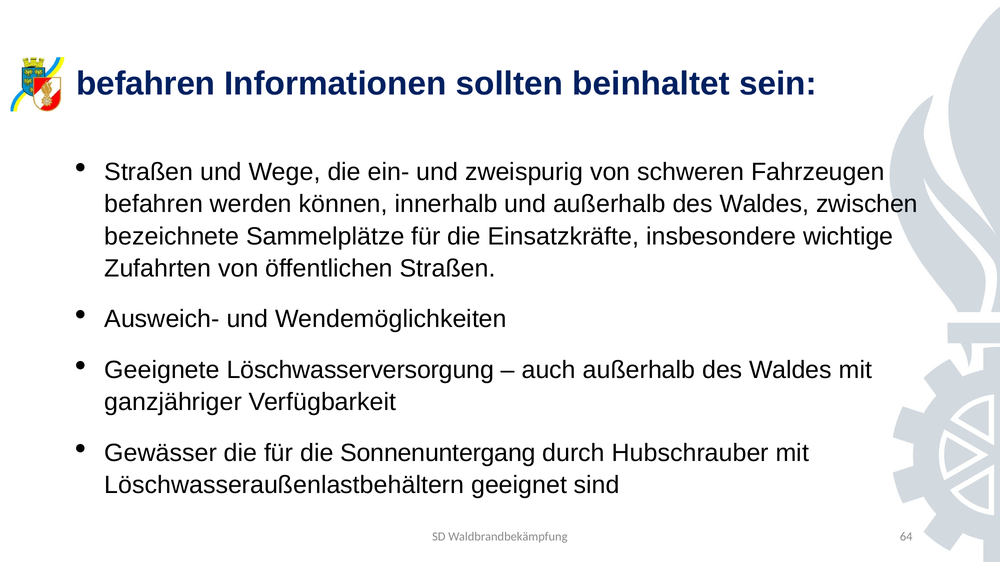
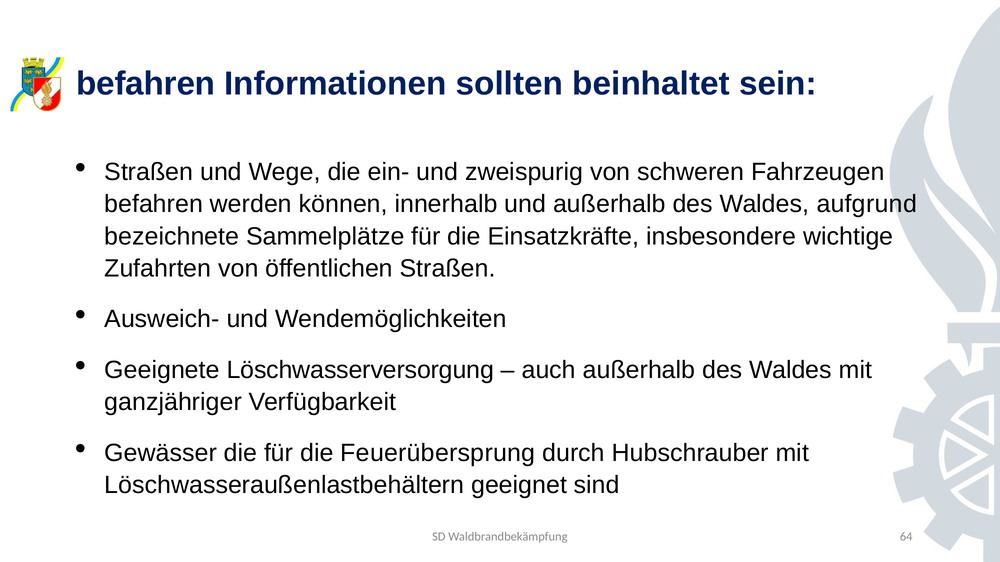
zwischen: zwischen -> aufgrund
Sonnenuntergang: Sonnenuntergang -> Feuerübersprung
